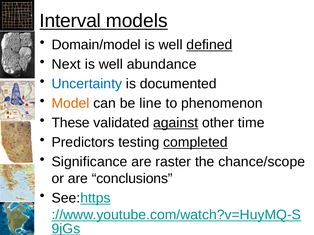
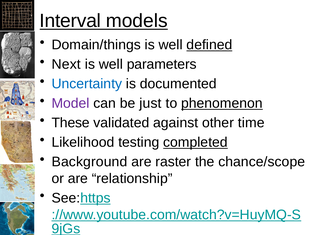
Domain/model: Domain/model -> Domain/things
abundance: abundance -> parameters
Model colour: orange -> purple
line: line -> just
phenomenon underline: none -> present
against underline: present -> none
Predictors: Predictors -> Likelihood
Significance: Significance -> Background
conclusions: conclusions -> relationship
